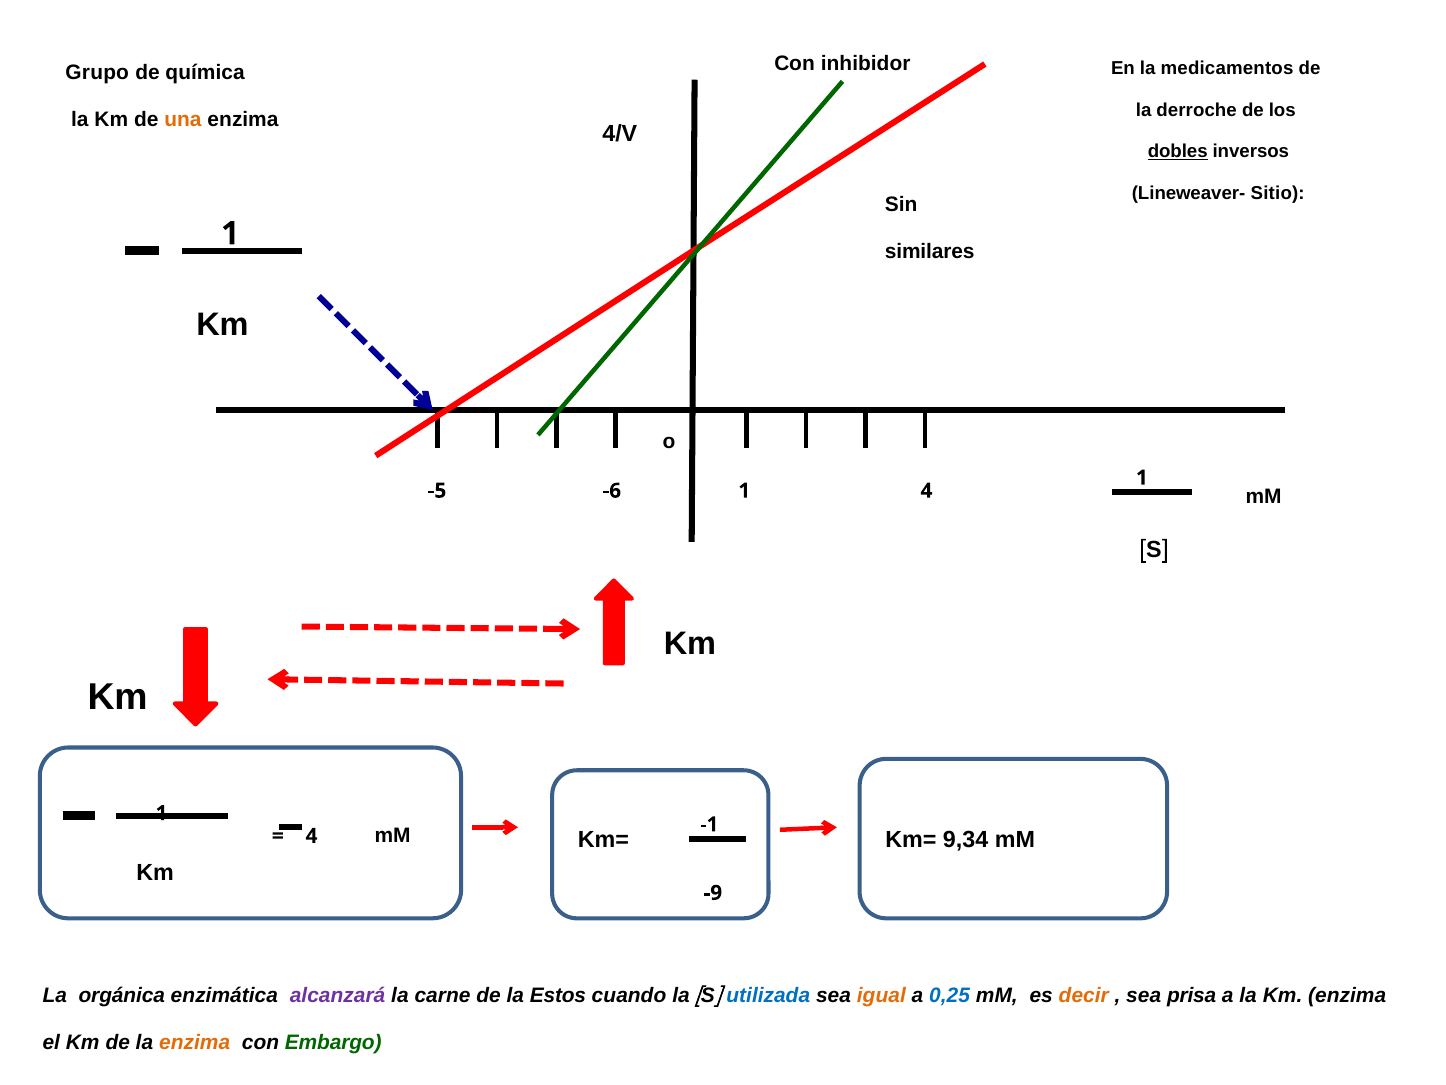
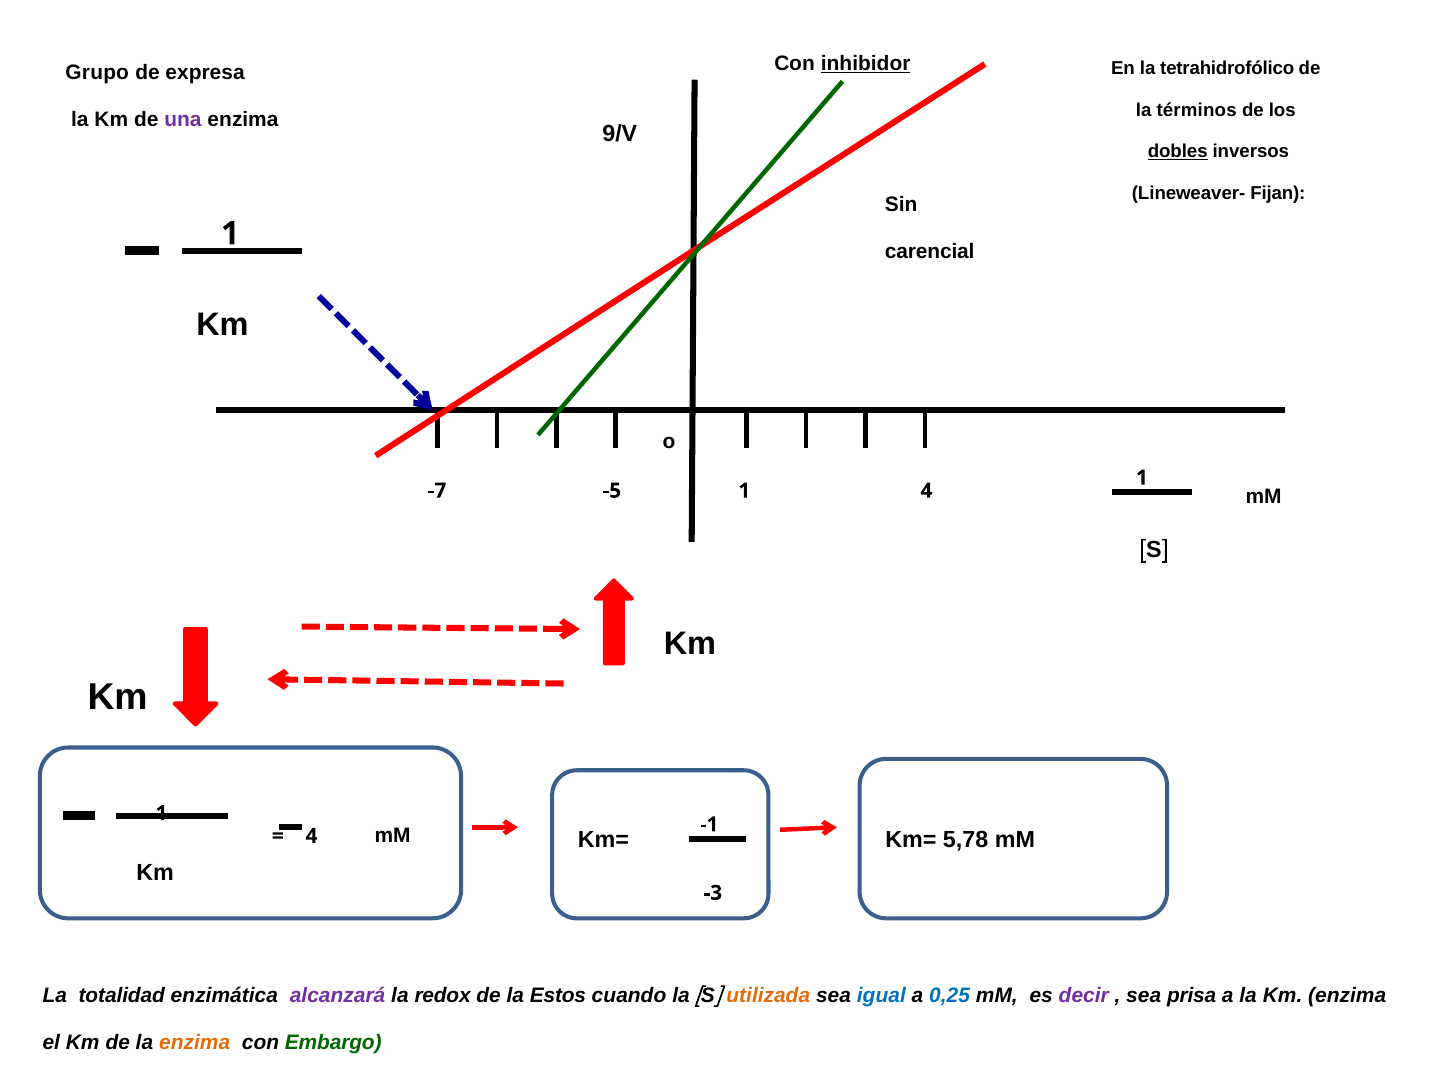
inhibidor underline: none -> present
medicamentos: medicamentos -> tetrahidrofólico
química: química -> expresa
derroche: derroche -> términos
una colour: orange -> purple
4/V: 4/V -> 9/V
Sitio: Sitio -> Fijan
similares: similares -> carencial
-5: -5 -> -7
-6: -6 -> -5
9,34: 9,34 -> 5,78
-9: -9 -> -3
orgánica: orgánica -> totalidad
carne: carne -> redox
utilizada colour: blue -> orange
igual colour: orange -> blue
decir colour: orange -> purple
